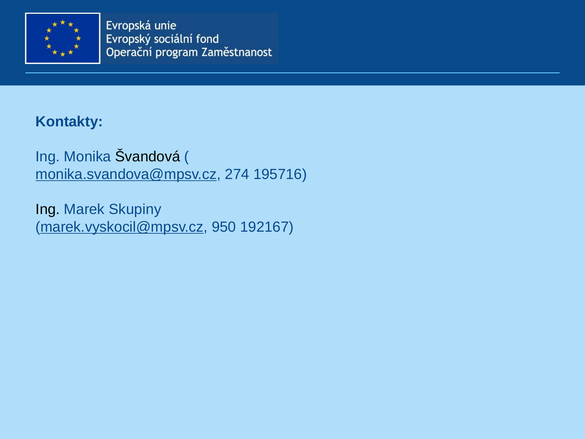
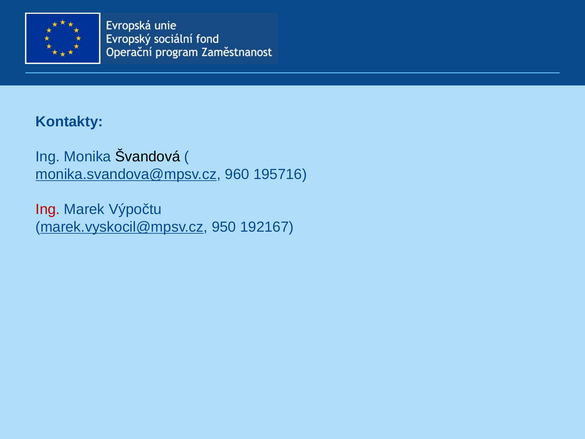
274: 274 -> 960
Ing at (48, 209) colour: black -> red
Skupiny: Skupiny -> Výpočtu
